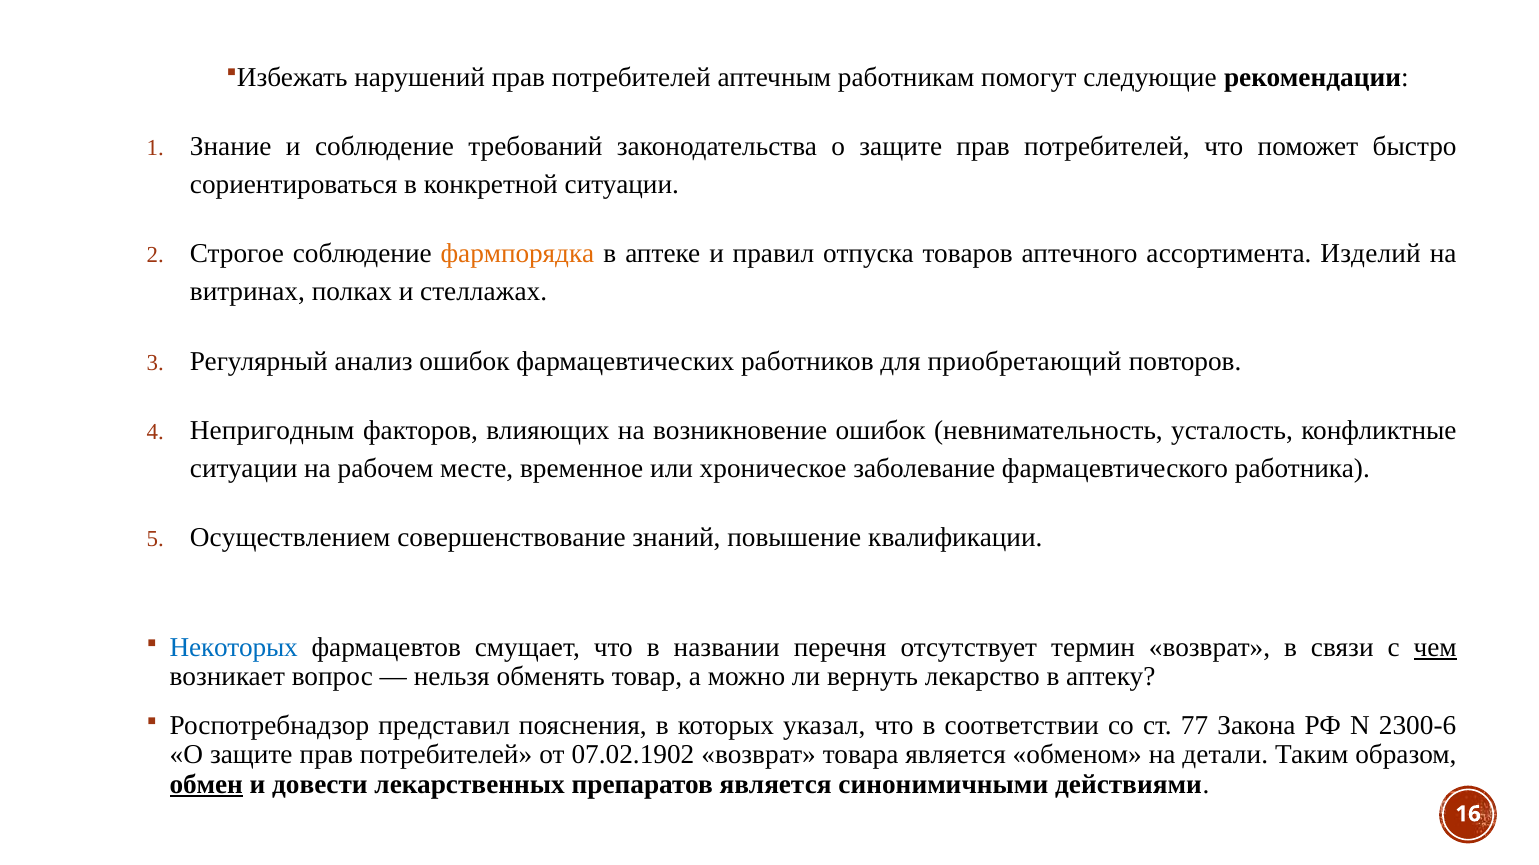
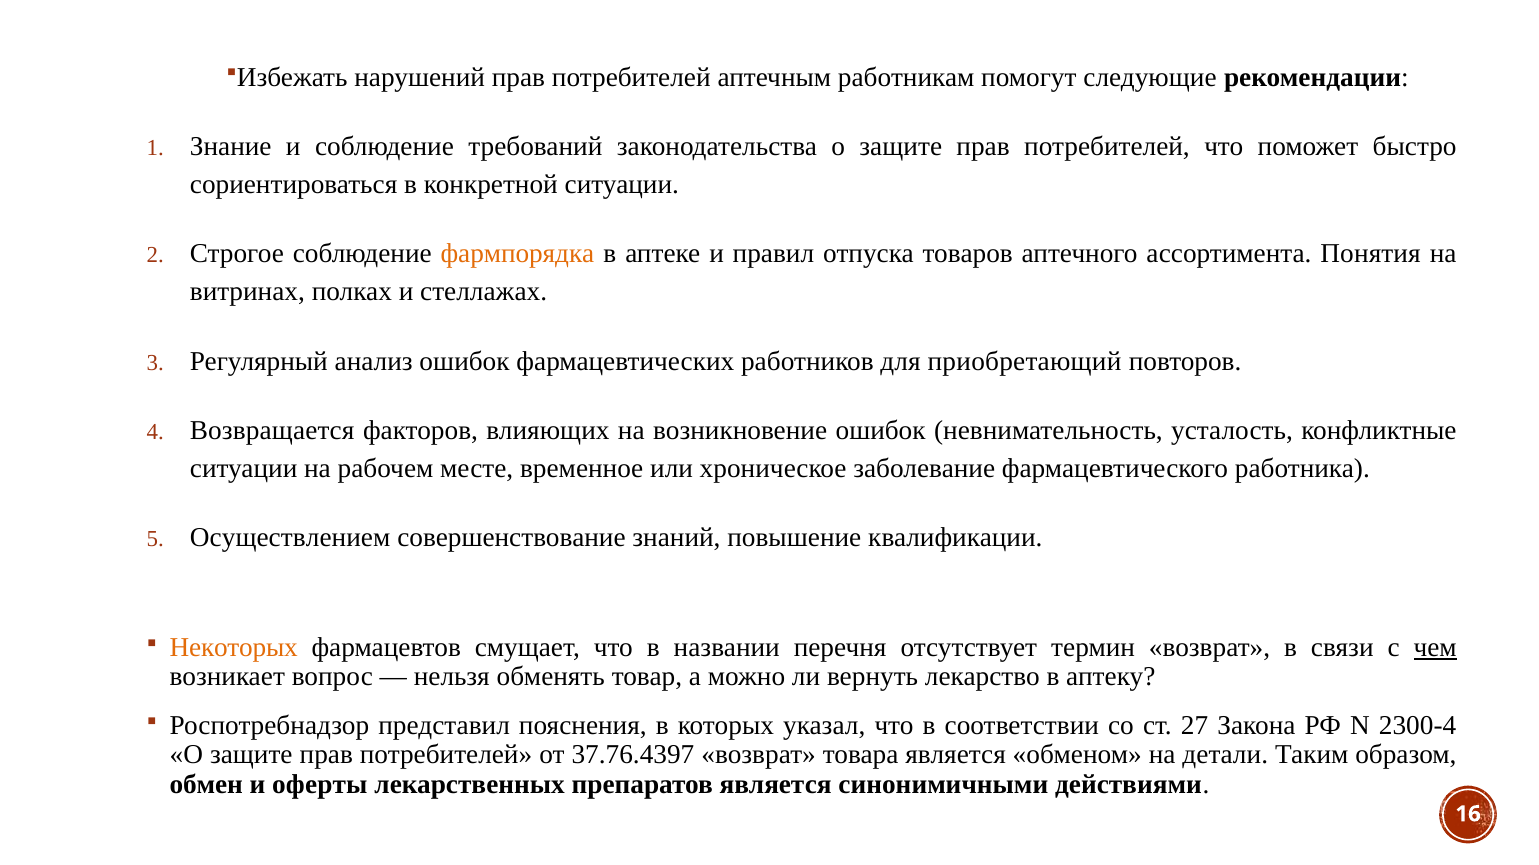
Изделий: Изделий -> Понятия
Непригодным: Непригодным -> Возвращается
Некоторых colour: blue -> orange
77: 77 -> 27
2300-6: 2300-6 -> 2300-4
07.02.1902: 07.02.1902 -> 37.76.4397
обмен underline: present -> none
довести: довести -> оферты
